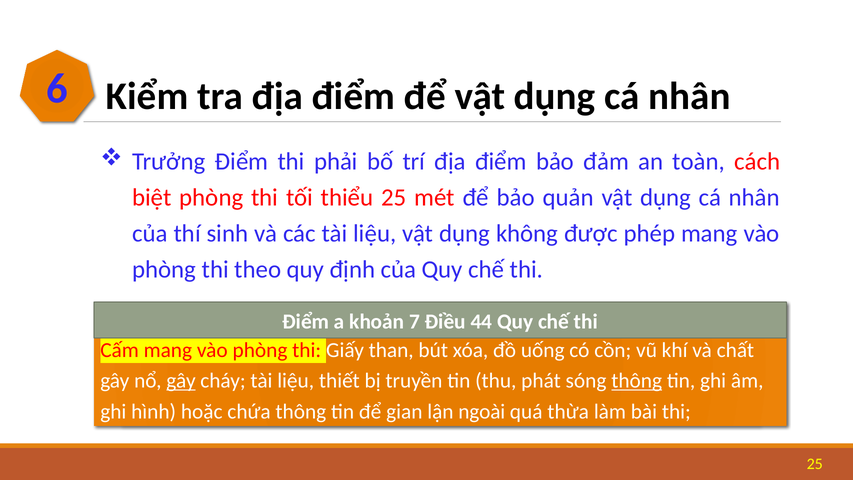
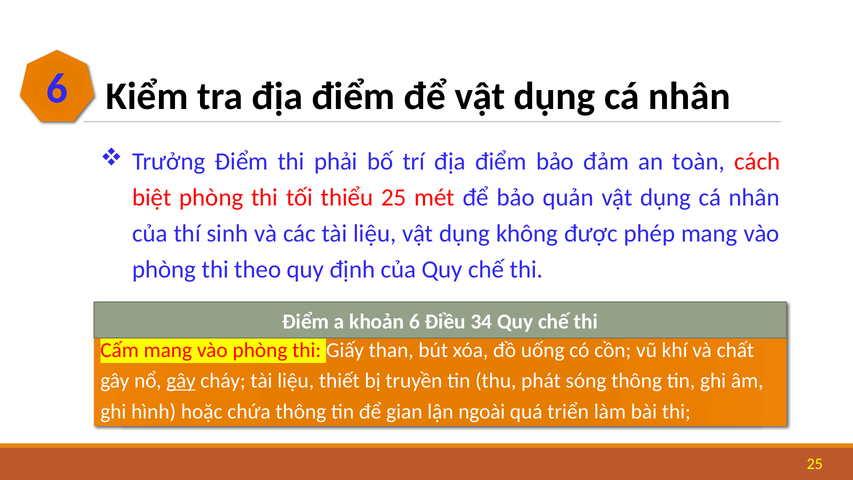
khoản 7: 7 -> 6
44: 44 -> 34
thông at (637, 381) underline: present -> none
thừa: thừa -> triển
